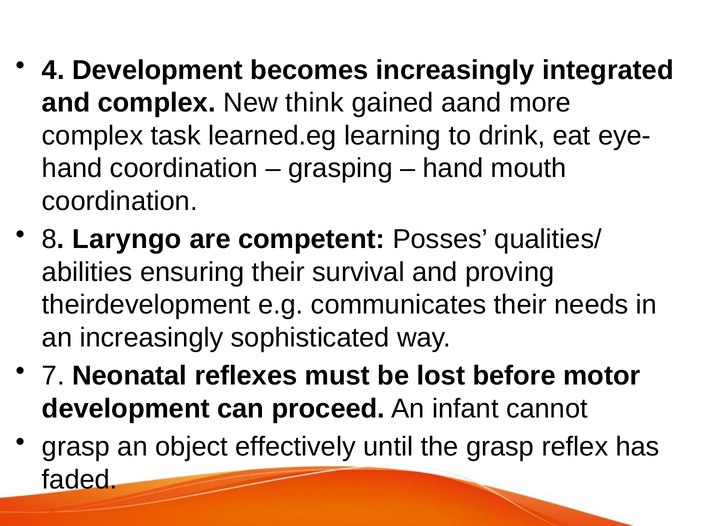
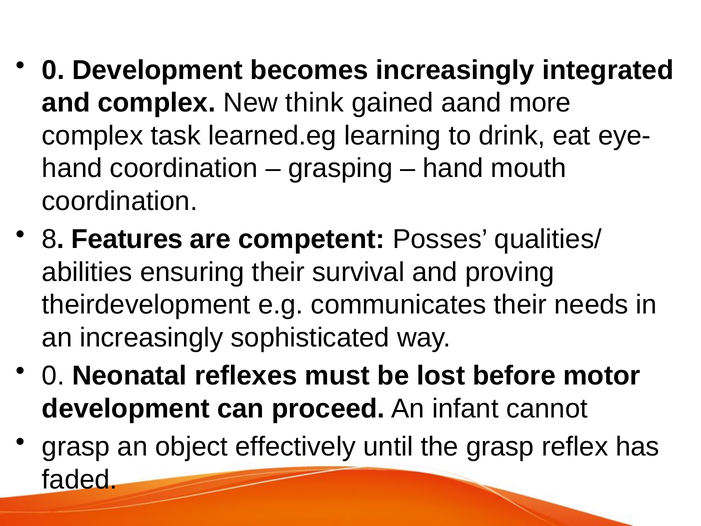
4 at (53, 70): 4 -> 0
Laryngo: Laryngo -> Features
7 at (53, 376): 7 -> 0
